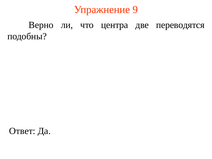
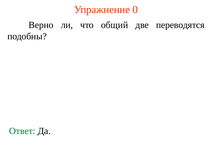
9: 9 -> 0
центра: центра -> общий
Ответ colour: black -> green
